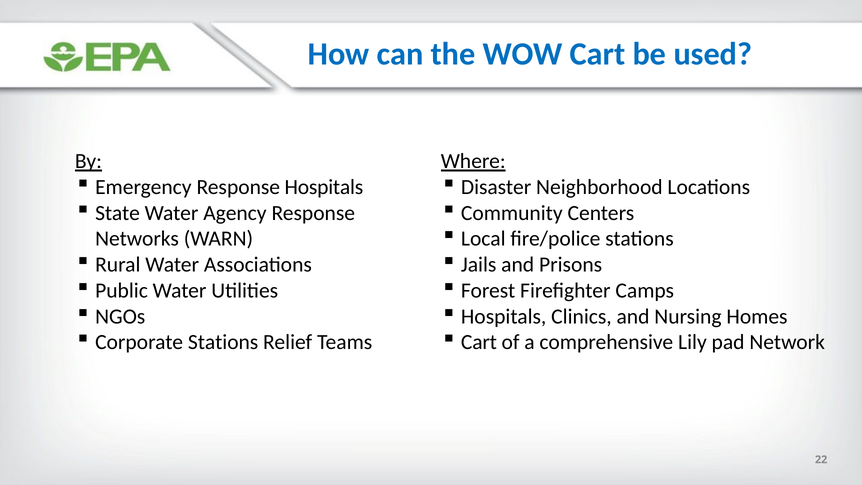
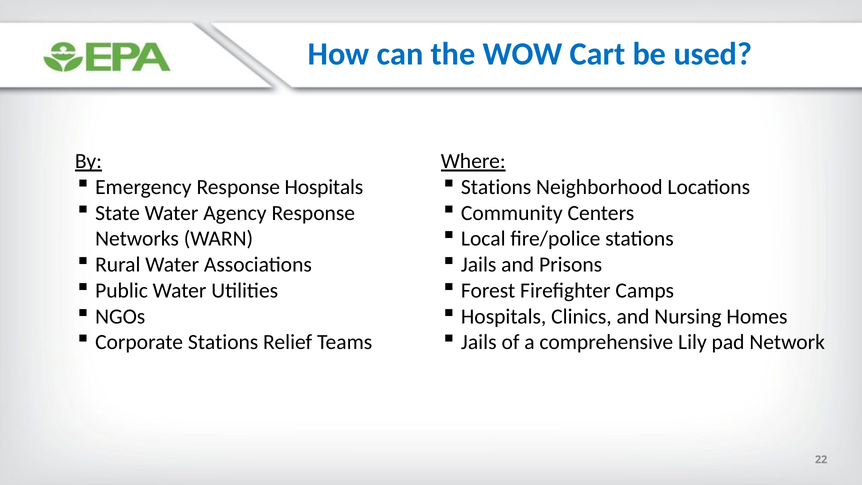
Disaster at (496, 187): Disaster -> Stations
Cart at (479, 342): Cart -> Jails
